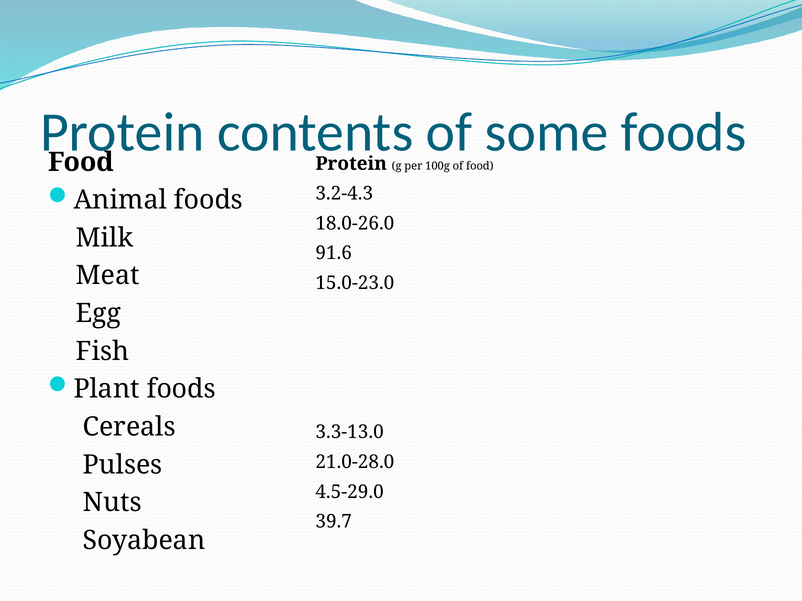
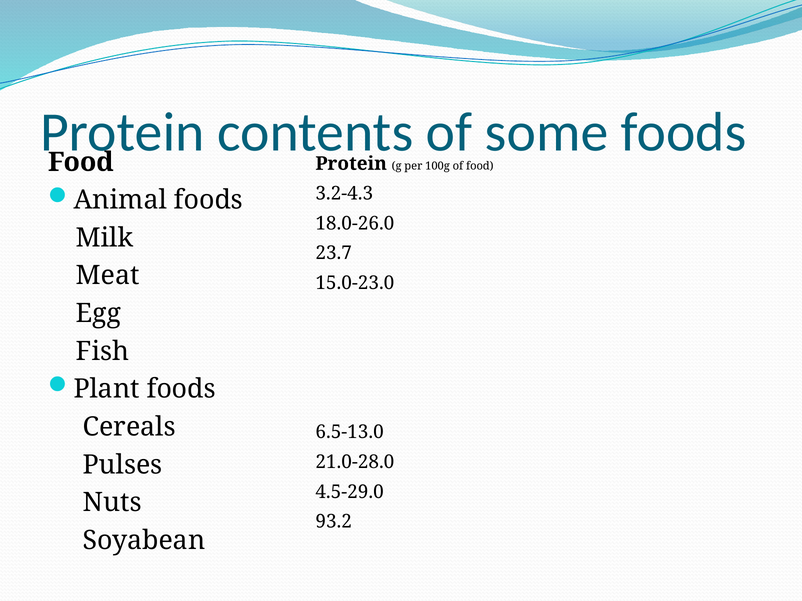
91.6: 91.6 -> 23.7
3.3-13.0: 3.3-13.0 -> 6.5-13.0
39.7: 39.7 -> 93.2
